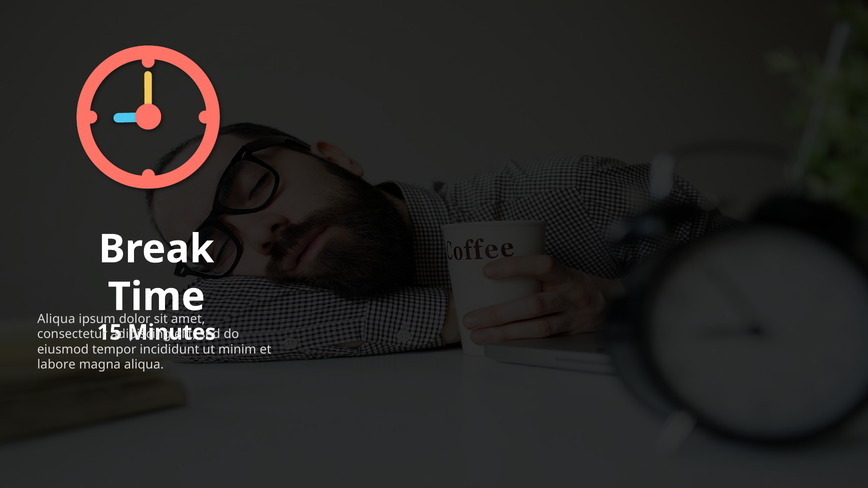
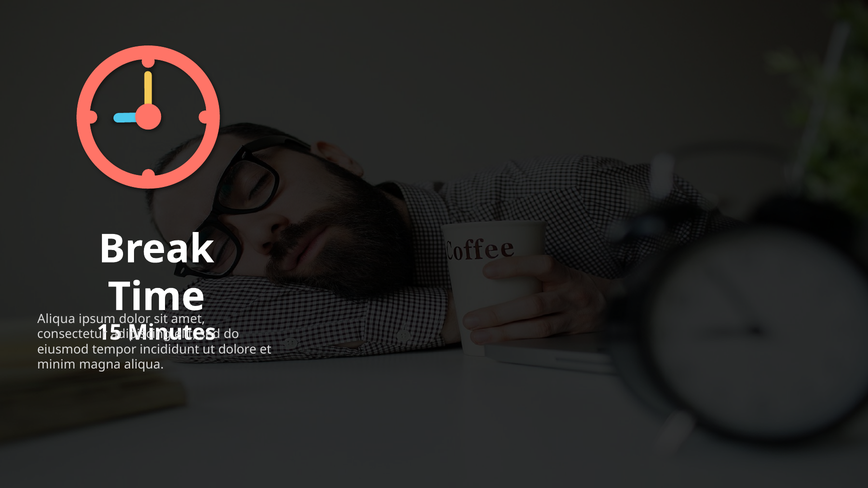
minim: minim -> dolore
labore: labore -> minim
